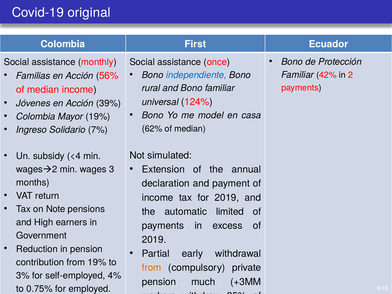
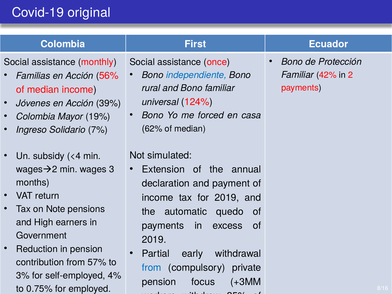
model: model -> forced
limited: limited -> quedo
from 19%: 19% -> 57%
from at (152, 268) colour: orange -> blue
much: much -> focus
